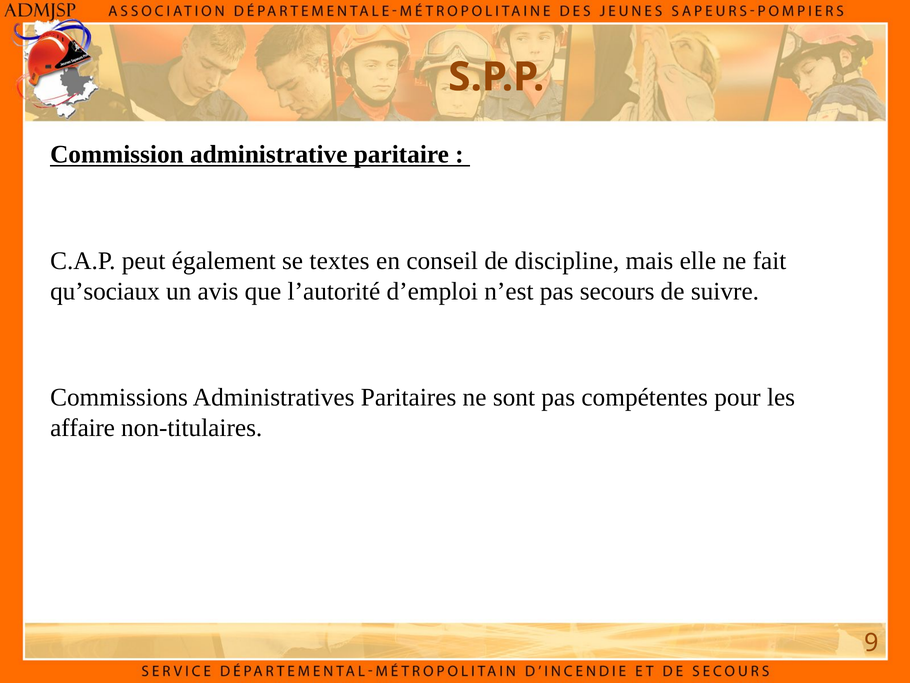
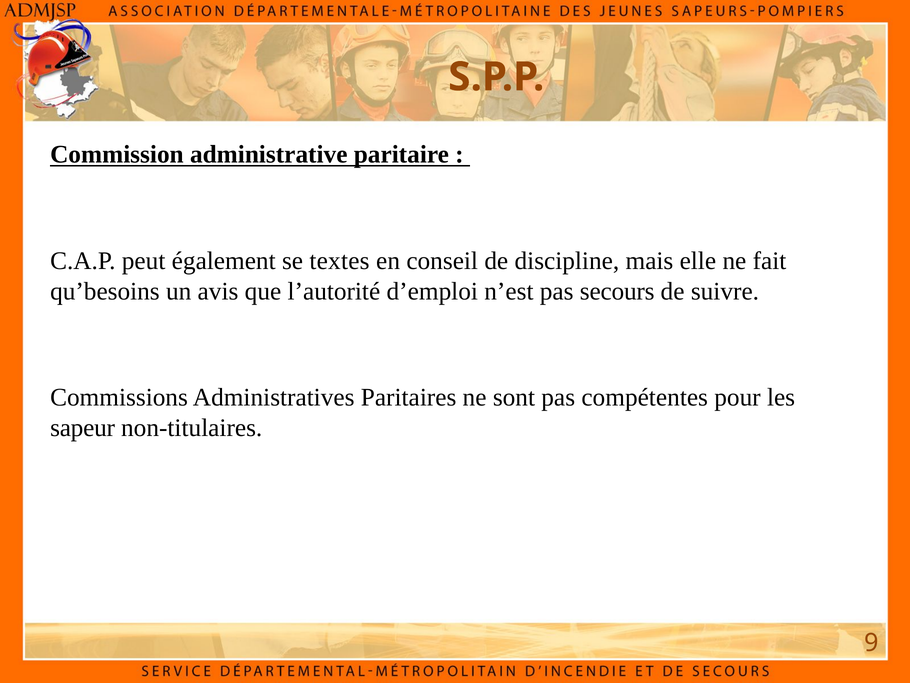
qu’sociaux: qu’sociaux -> qu’besoins
affaire: affaire -> sapeur
